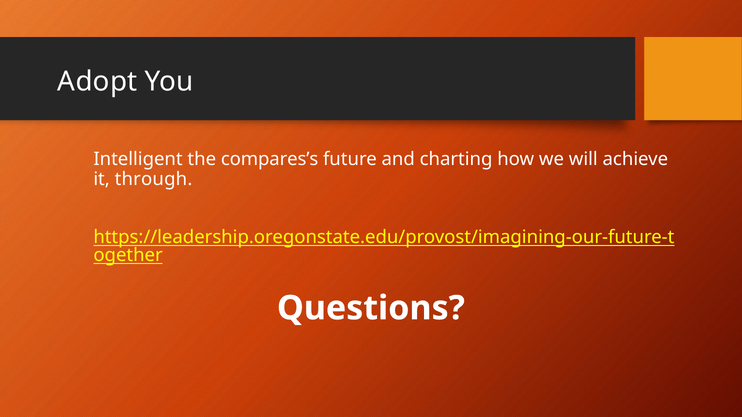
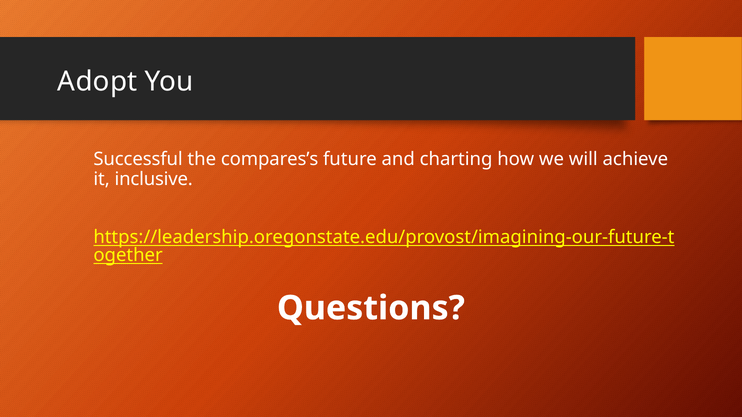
Intelligent: Intelligent -> Successful
through: through -> inclusive
